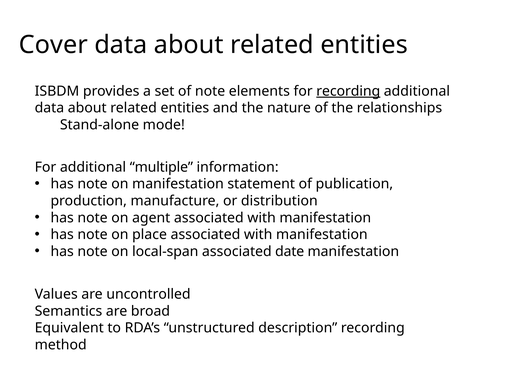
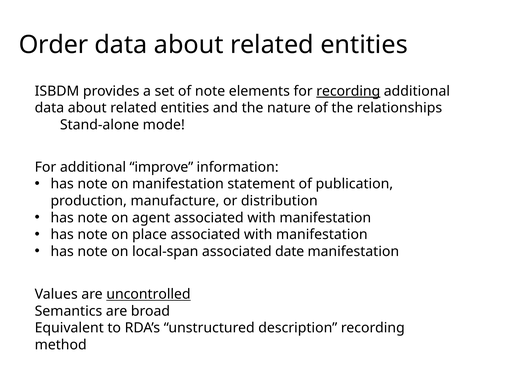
Cover: Cover -> Order
multiple: multiple -> improve
uncontrolled underline: none -> present
